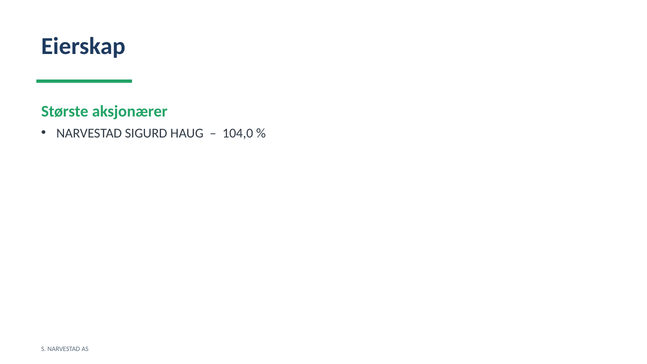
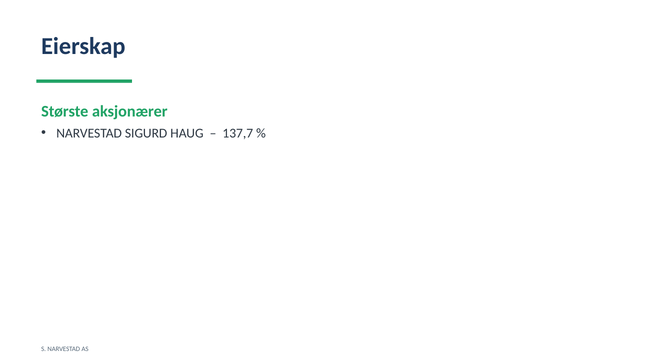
104,0: 104,0 -> 137,7
